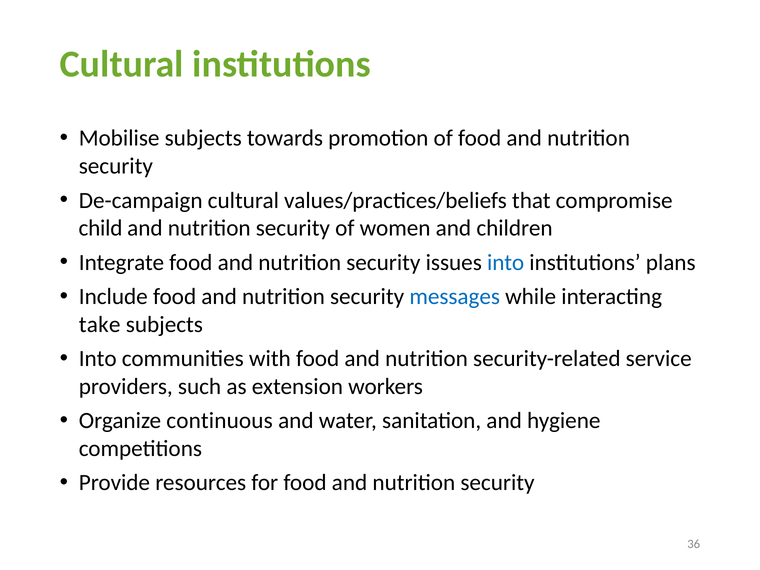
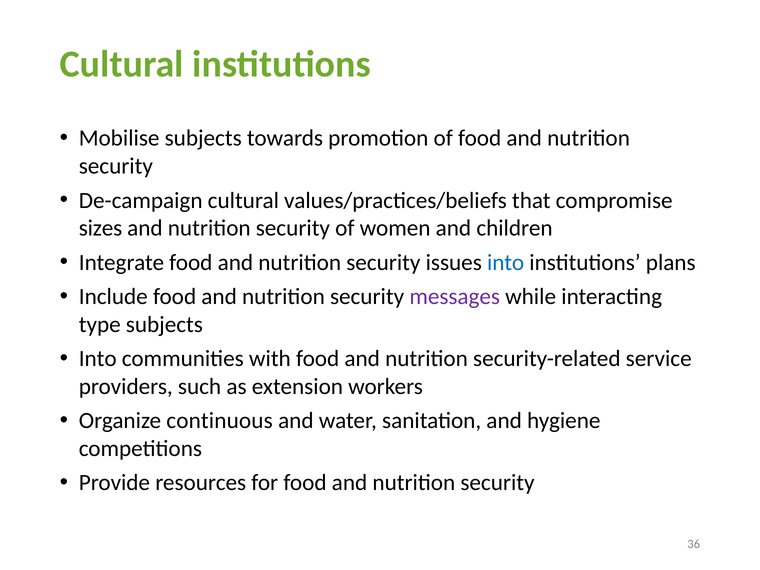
child: child -> sizes
messages colour: blue -> purple
take: take -> type
